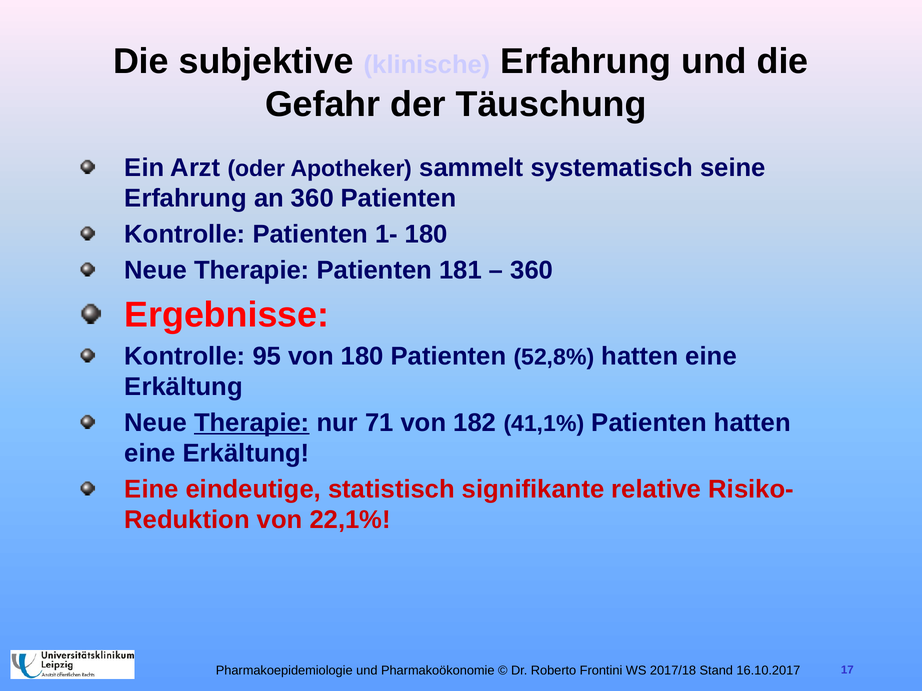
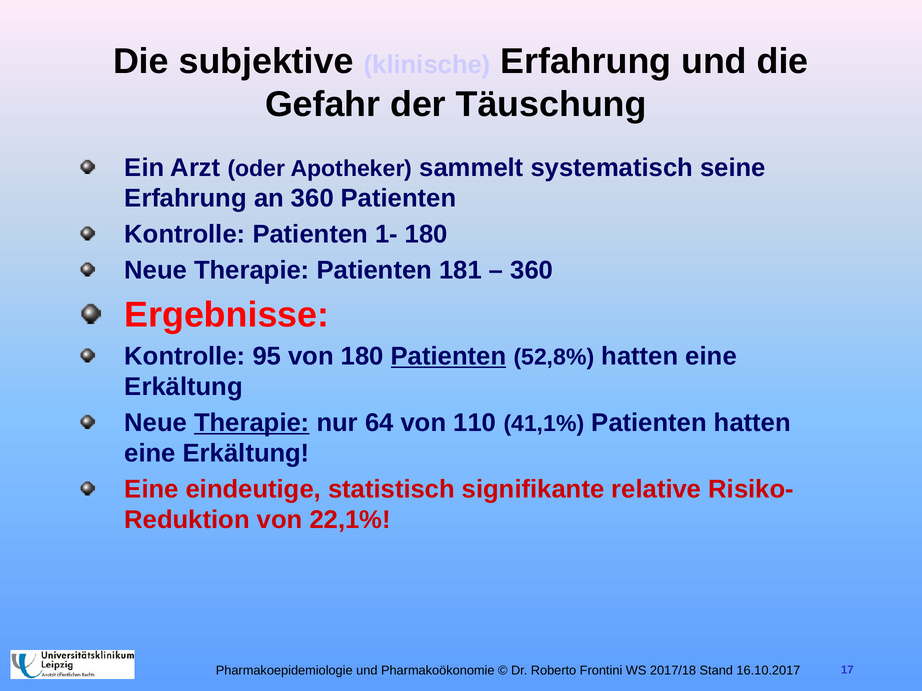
Patienten at (448, 356) underline: none -> present
71: 71 -> 64
182: 182 -> 110
